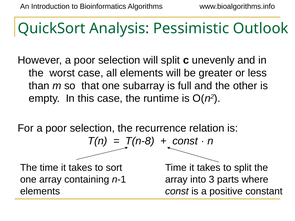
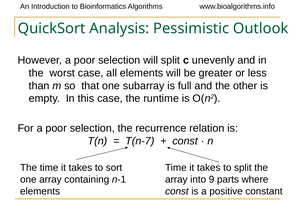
T(n-8: T(n-8 -> T(n-7
3: 3 -> 9
